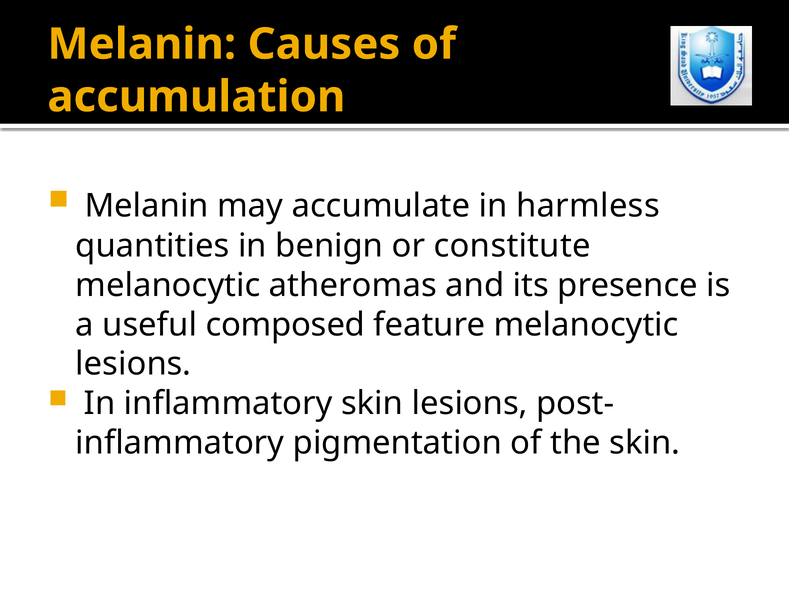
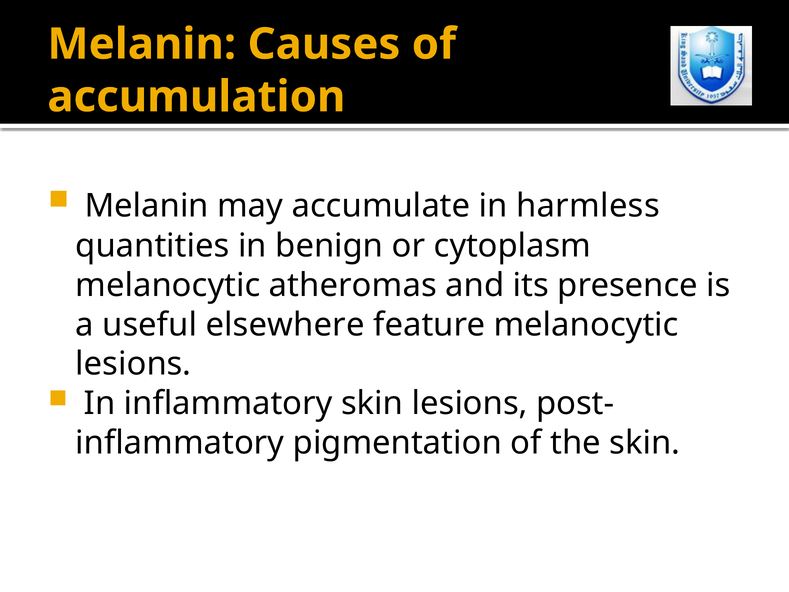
constitute: constitute -> cytoplasm
composed: composed -> elsewhere
